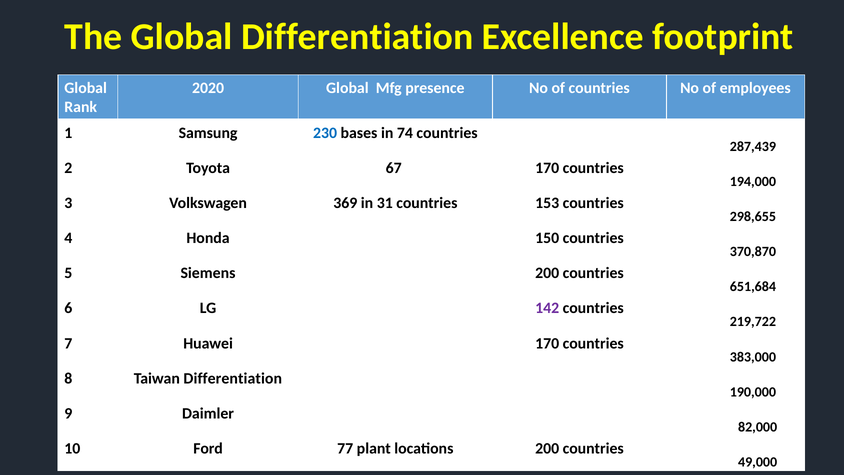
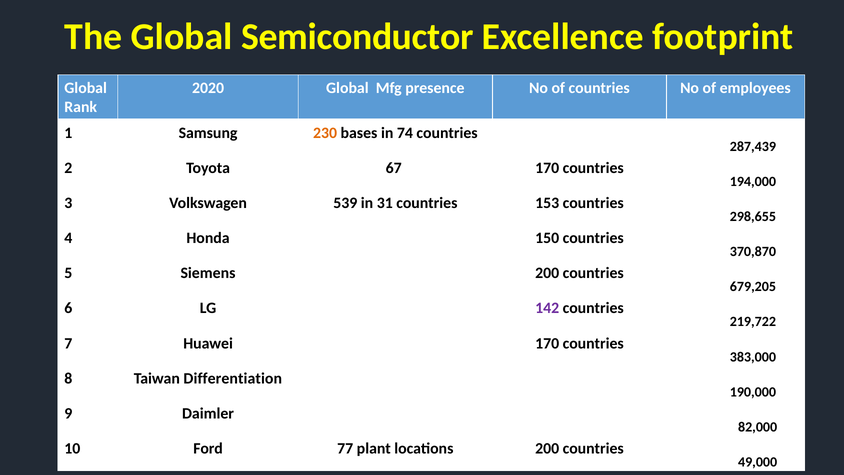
Global Differentiation: Differentiation -> Semiconductor
230 colour: blue -> orange
369: 369 -> 539
651,684: 651,684 -> 679,205
